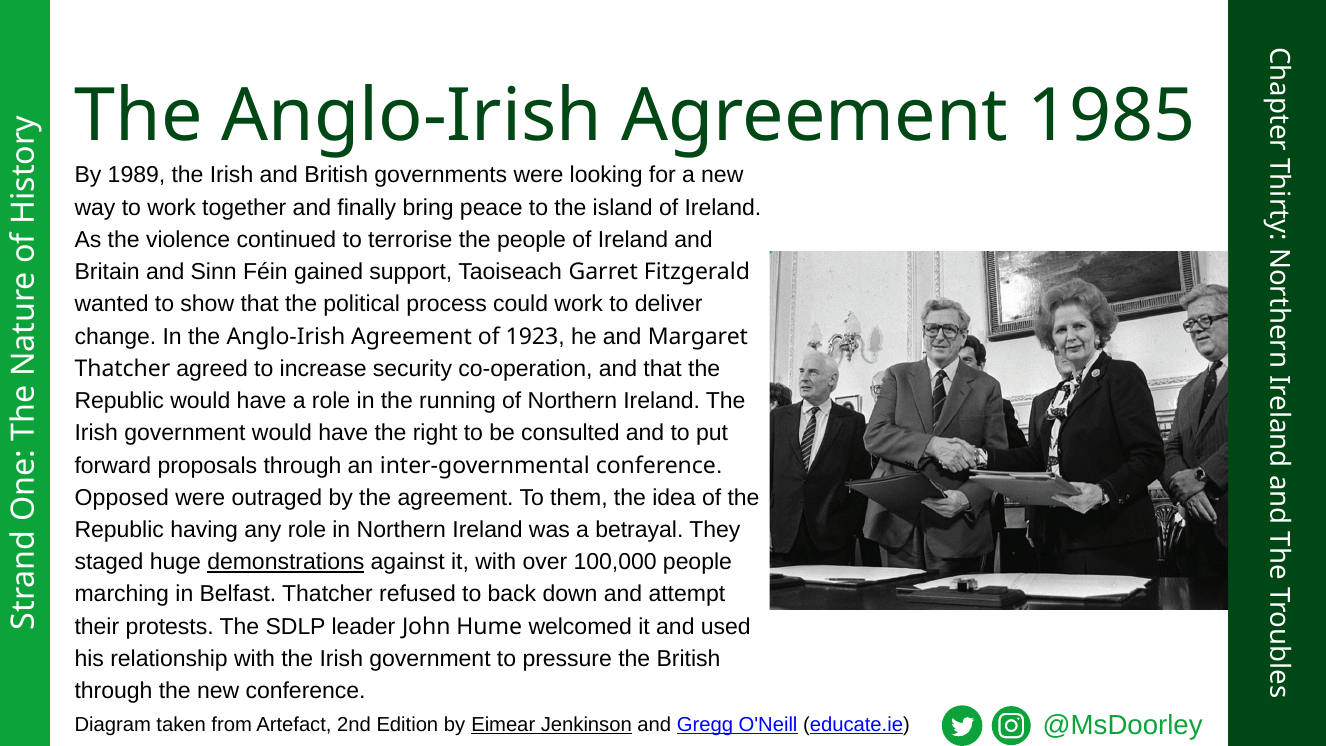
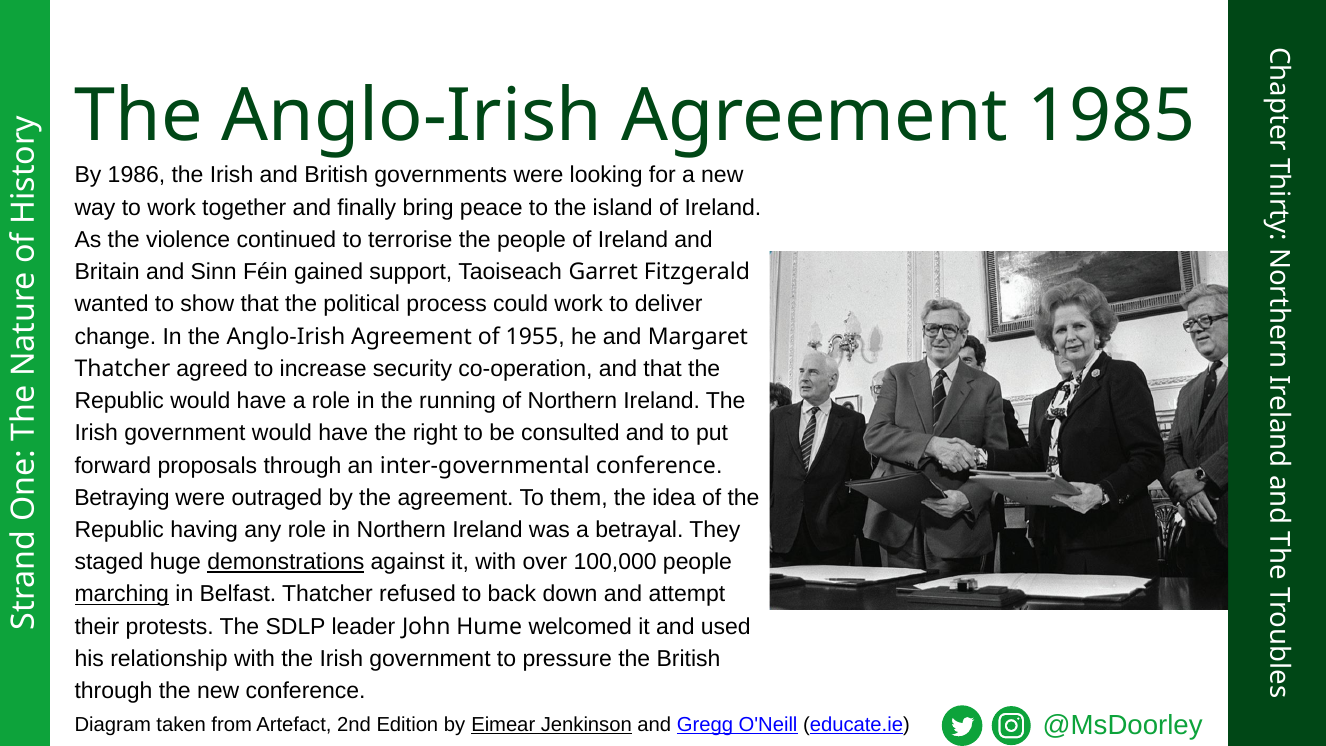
1989: 1989 -> 1986
1923: 1923 -> 1955
Opposed: Opposed -> Betraying
marching underline: none -> present
